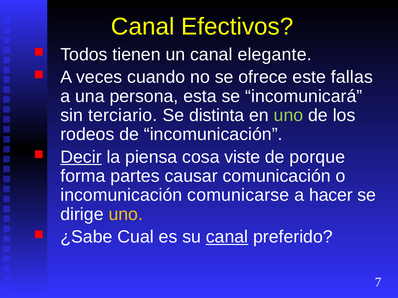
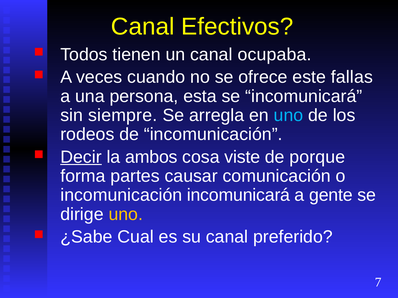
elegante: elegante -> ocupaba
terciario: terciario -> siempre
distinta: distinta -> arregla
uno at (288, 115) colour: light green -> light blue
piensa: piensa -> ambos
incomunicación comunicarse: comunicarse -> incomunicará
hacer: hacer -> gente
canal at (227, 237) underline: present -> none
